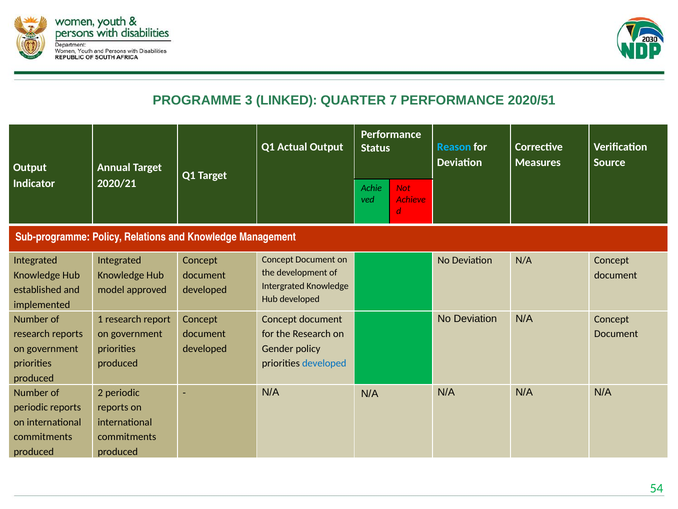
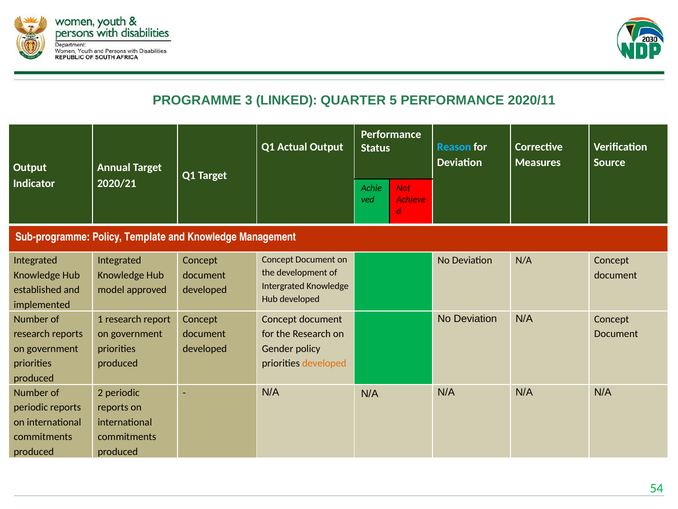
7: 7 -> 5
2020/51: 2020/51 -> 2020/11
Relations: Relations -> Template
developed at (324, 363) colour: blue -> orange
